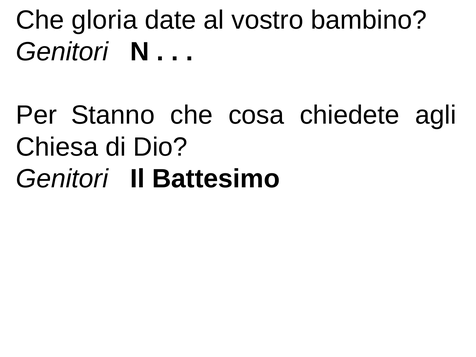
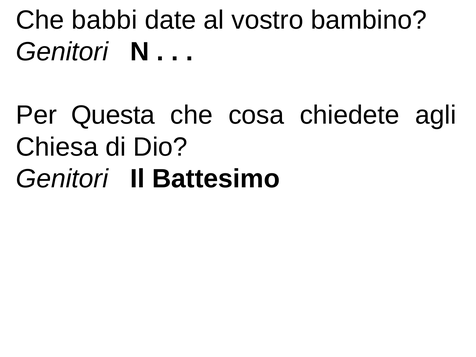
gloria: gloria -> babbi
Stanno: Stanno -> Questa
